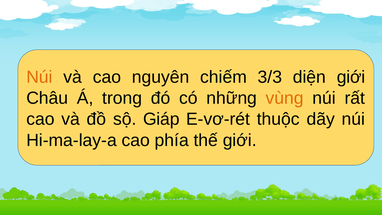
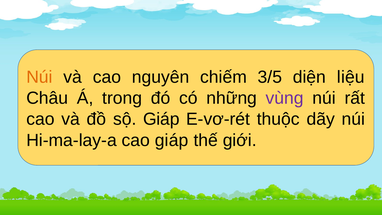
3/3: 3/3 -> 3/5
diện giới: giới -> liệu
vùng colour: orange -> purple
cao phía: phía -> giáp
